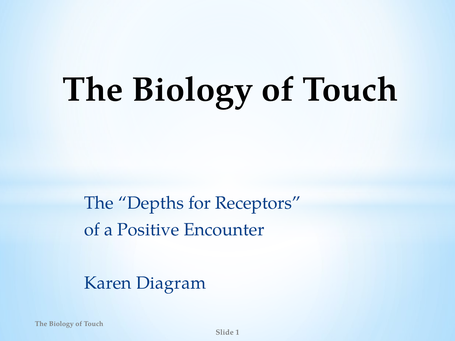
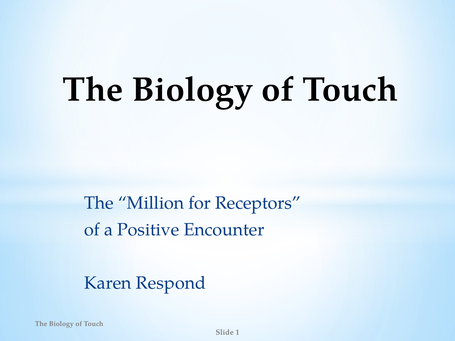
Depths: Depths -> Million
Diagram: Diagram -> Respond
